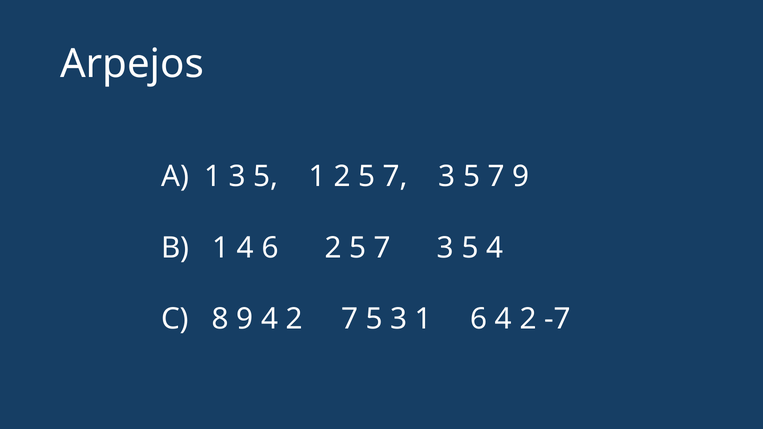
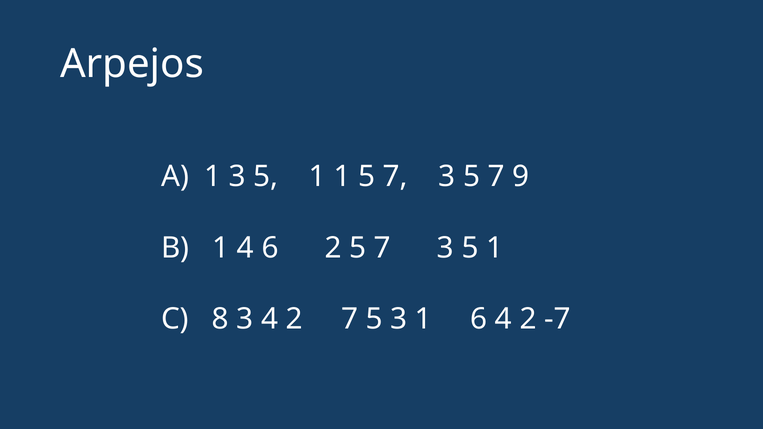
1 2: 2 -> 1
7 3 5 4: 4 -> 1
8 9: 9 -> 3
